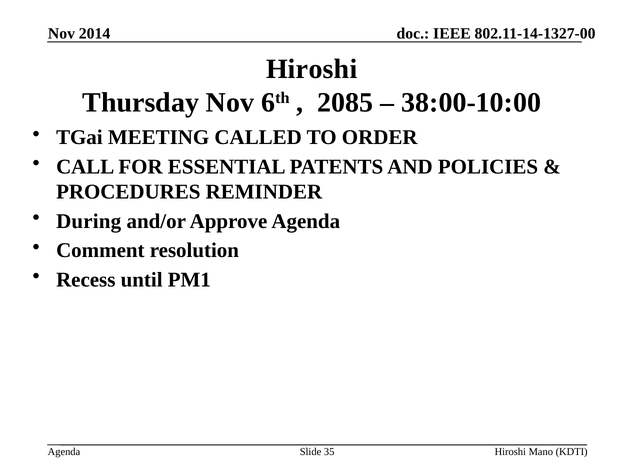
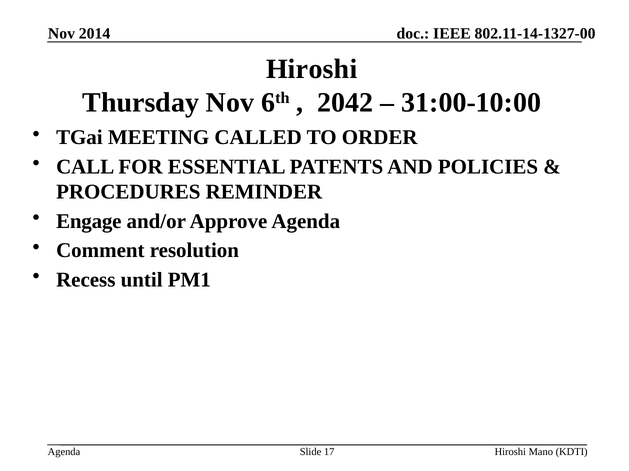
2085: 2085 -> 2042
38:00-10:00: 38:00-10:00 -> 31:00-10:00
During: During -> Engage
35: 35 -> 17
